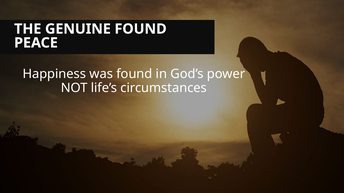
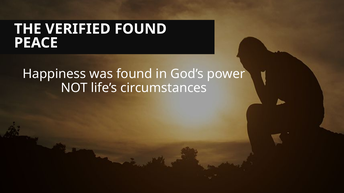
GENUINE: GENUINE -> VERIFIED
